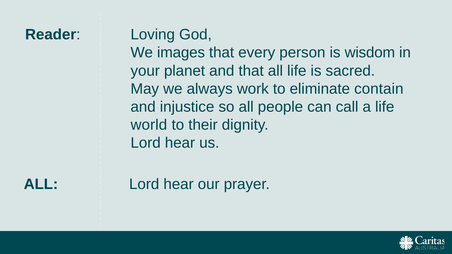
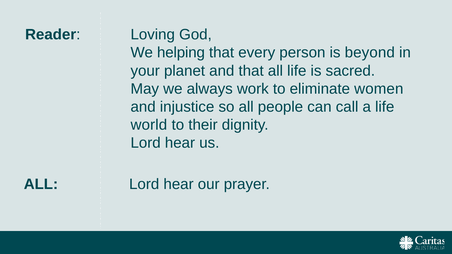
images: images -> helping
wisdom: wisdom -> beyond
contain: contain -> women
